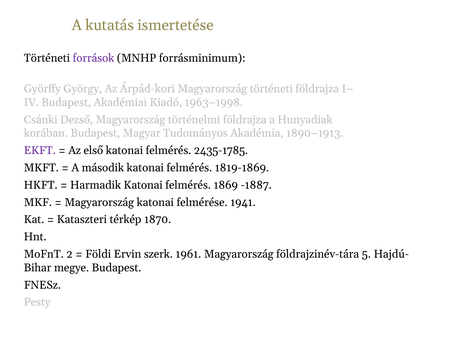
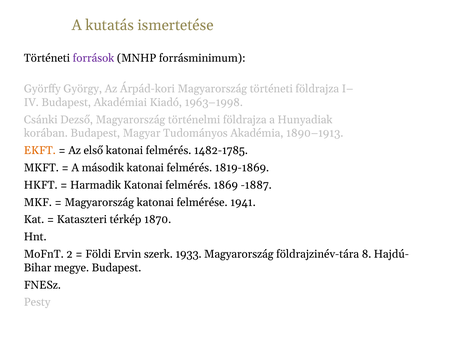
EKFT colour: purple -> orange
2435-1785: 2435-1785 -> 1482-1785
1961: 1961 -> 1933
5: 5 -> 8
